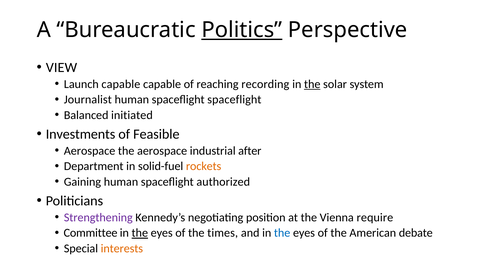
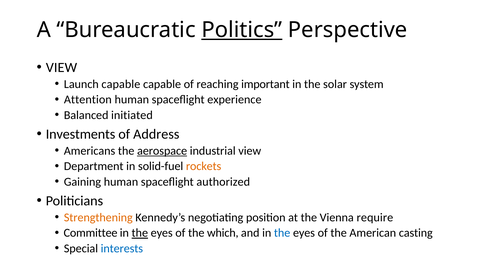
recording: recording -> important
the at (312, 84) underline: present -> none
Journalist: Journalist -> Attention
spaceflight spaceflight: spaceflight -> experience
Feasible: Feasible -> Address
Aerospace at (90, 151): Aerospace -> Americans
aerospace at (162, 151) underline: none -> present
industrial after: after -> view
Strengthening colour: purple -> orange
times: times -> which
debate: debate -> casting
interests colour: orange -> blue
